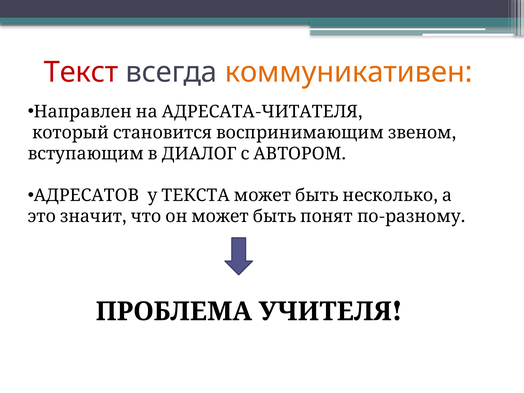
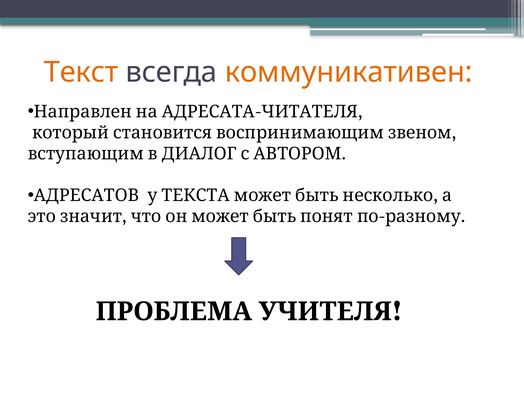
Текст colour: red -> orange
